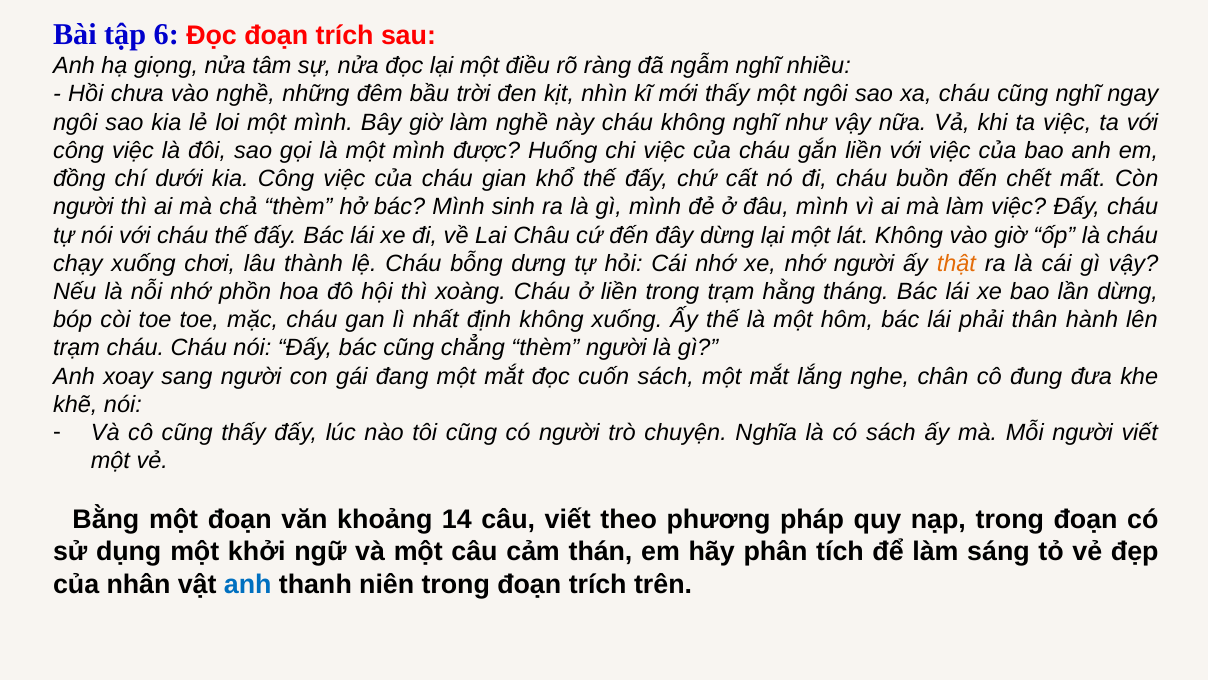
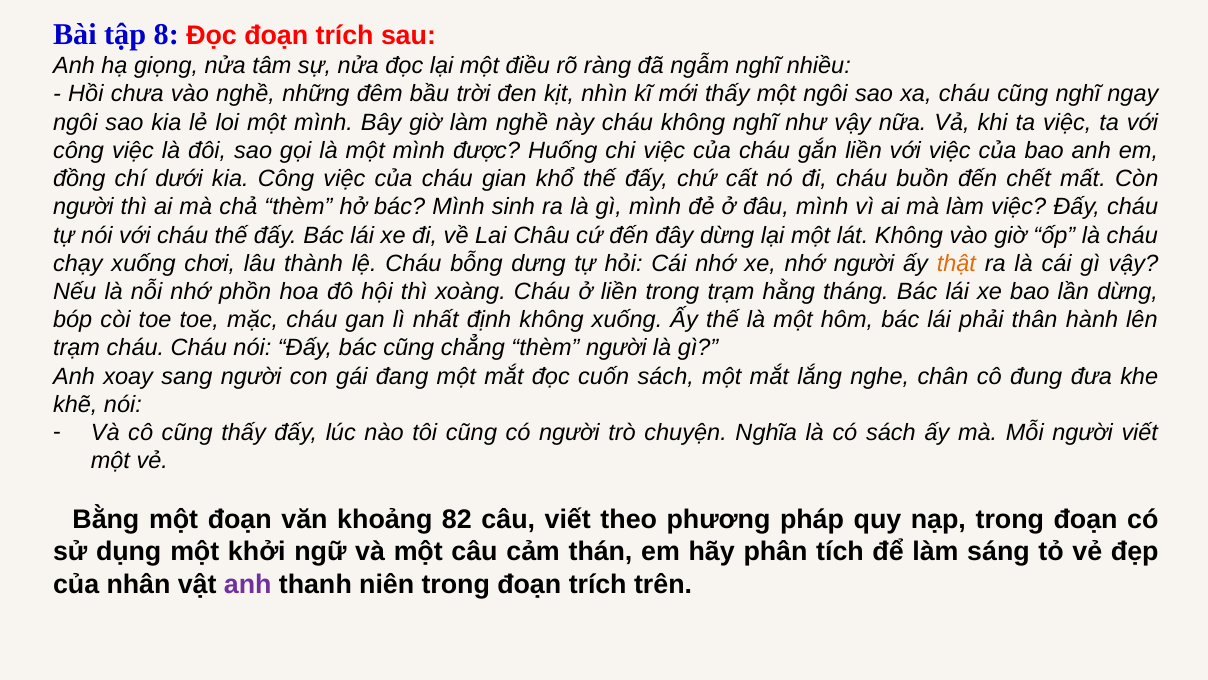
6: 6 -> 8
14: 14 -> 82
anh at (248, 584) colour: blue -> purple
